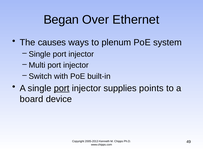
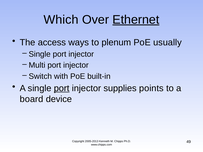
Began: Began -> Which
Ethernet underline: none -> present
causes: causes -> access
system: system -> usually
